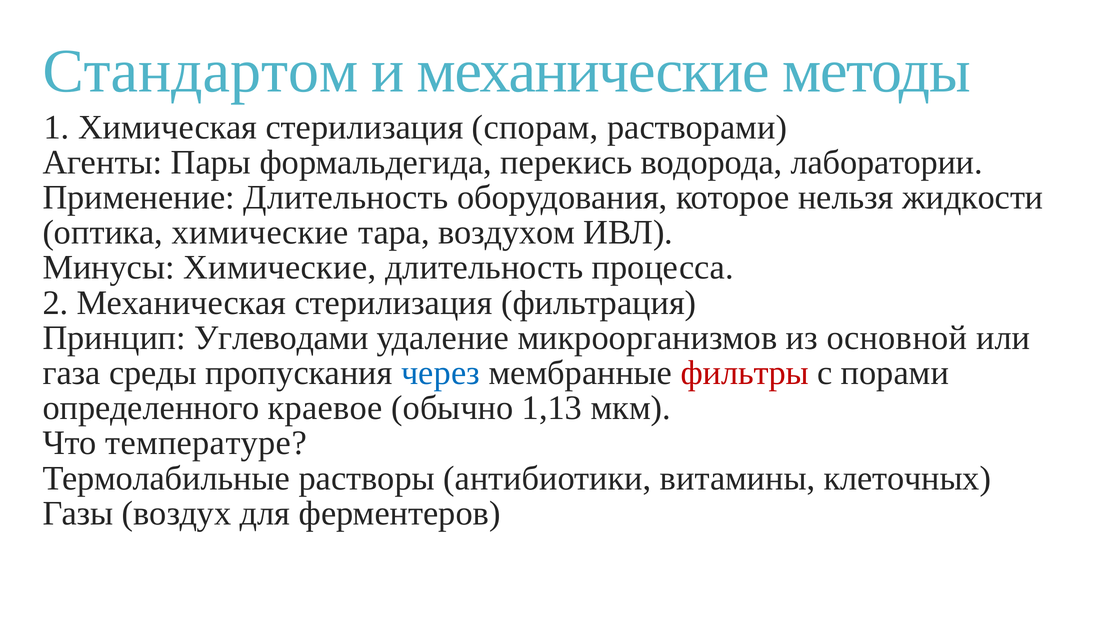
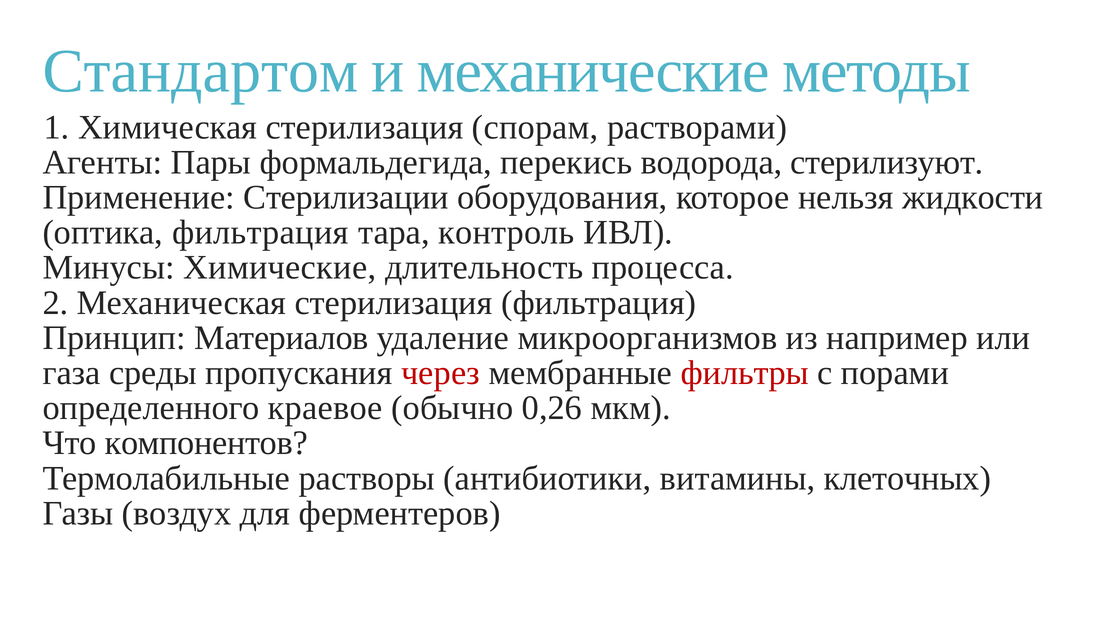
лаборатории: лаборатории -> стерилизуют
Применение Длительность: Длительность -> Стерилизации
оптика химические: химические -> фильтрация
воздухом: воздухом -> контроль
Углеводами: Углеводами -> Материалов
основной: основной -> например
через colour: blue -> red
1,13: 1,13 -> 0,26
температуре: температуре -> компонентов
